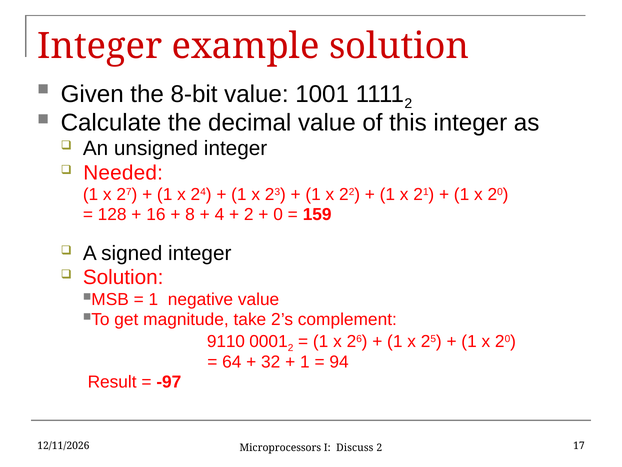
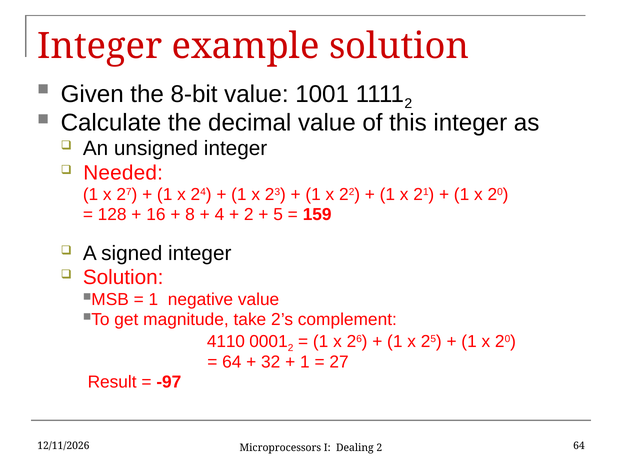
0: 0 -> 5
9110: 9110 -> 4110
94 at (339, 362): 94 -> 27
Discuss: Discuss -> Dealing
2 17: 17 -> 64
